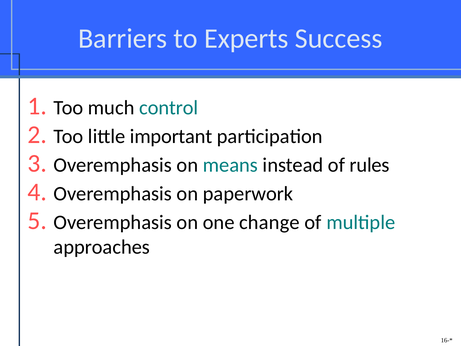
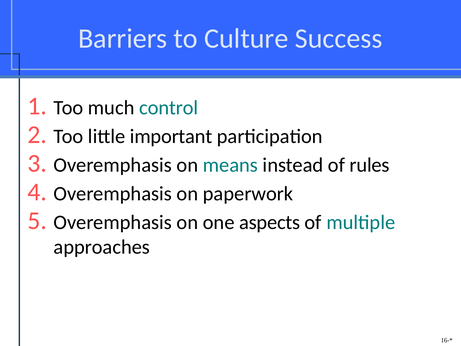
Experts: Experts -> Culture
change: change -> aspects
